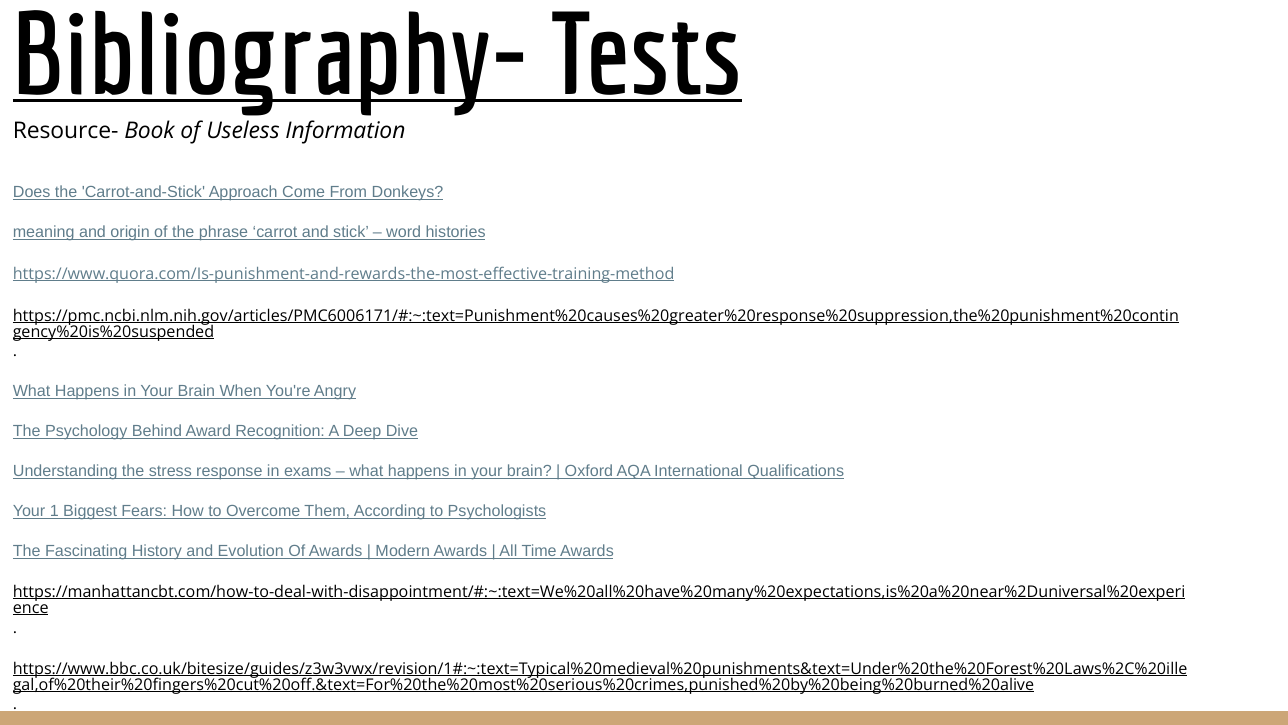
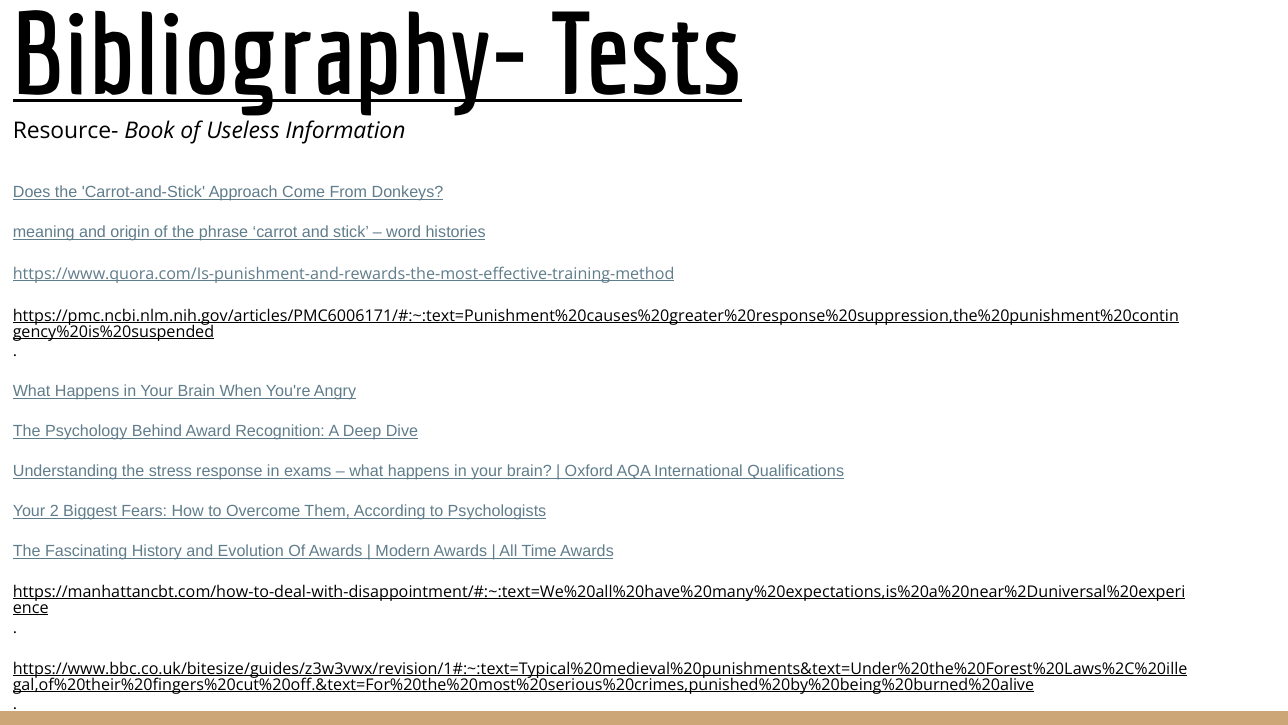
1: 1 -> 2
